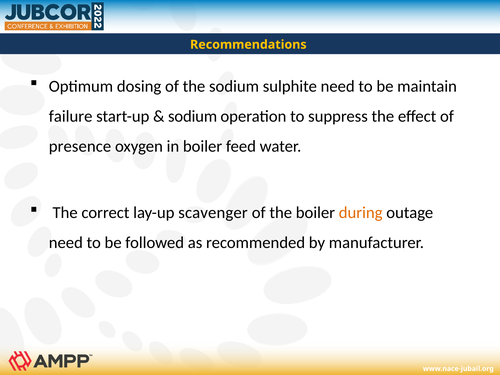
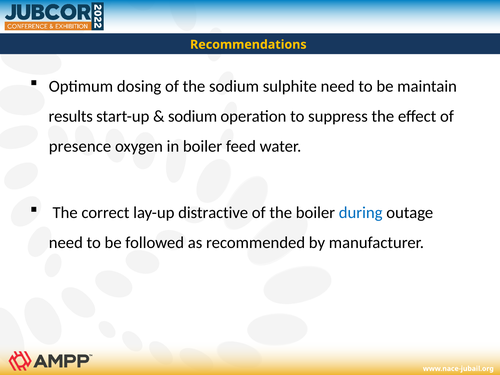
failure: failure -> results
scavenger: scavenger -> distractive
during colour: orange -> blue
